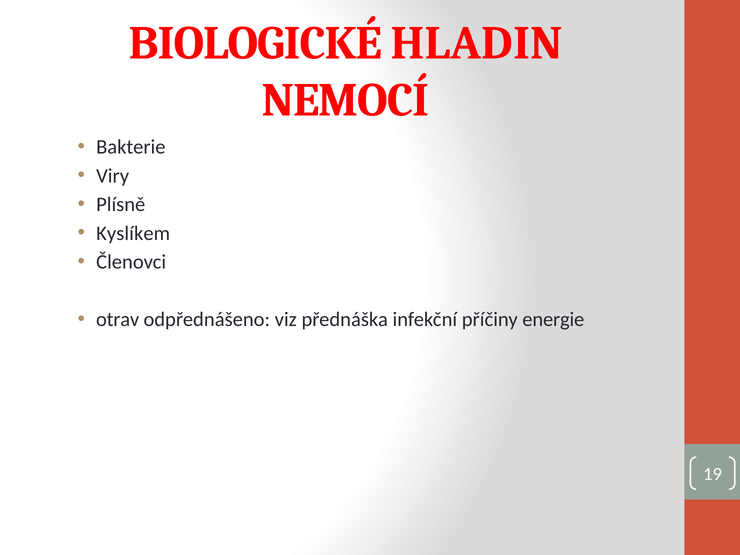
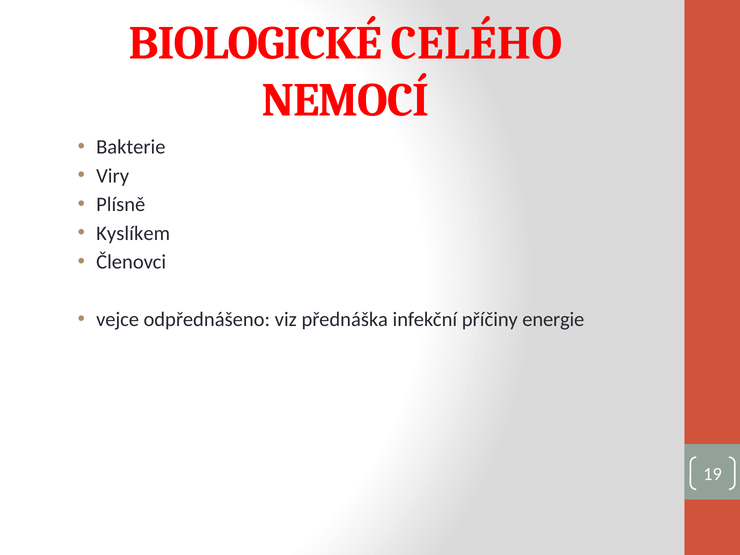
HLADIN: HLADIN -> CELÉHO
otrav: otrav -> vejce
